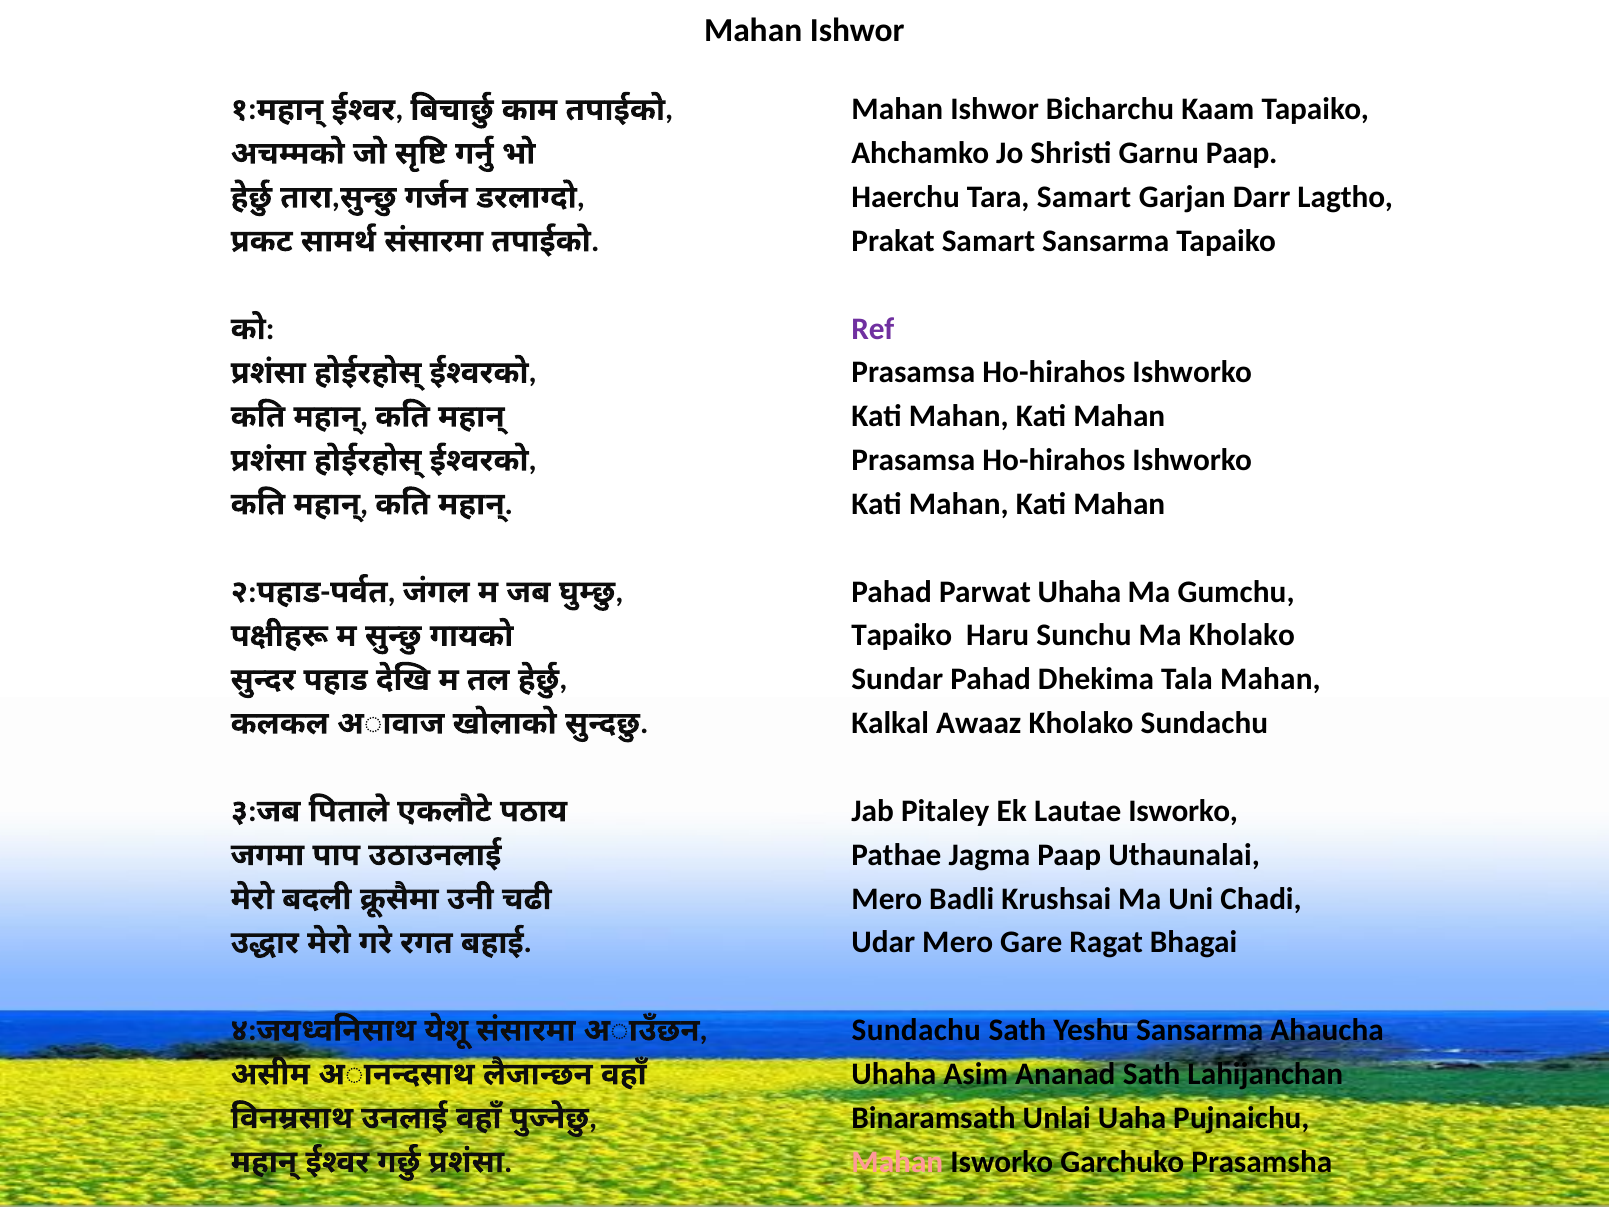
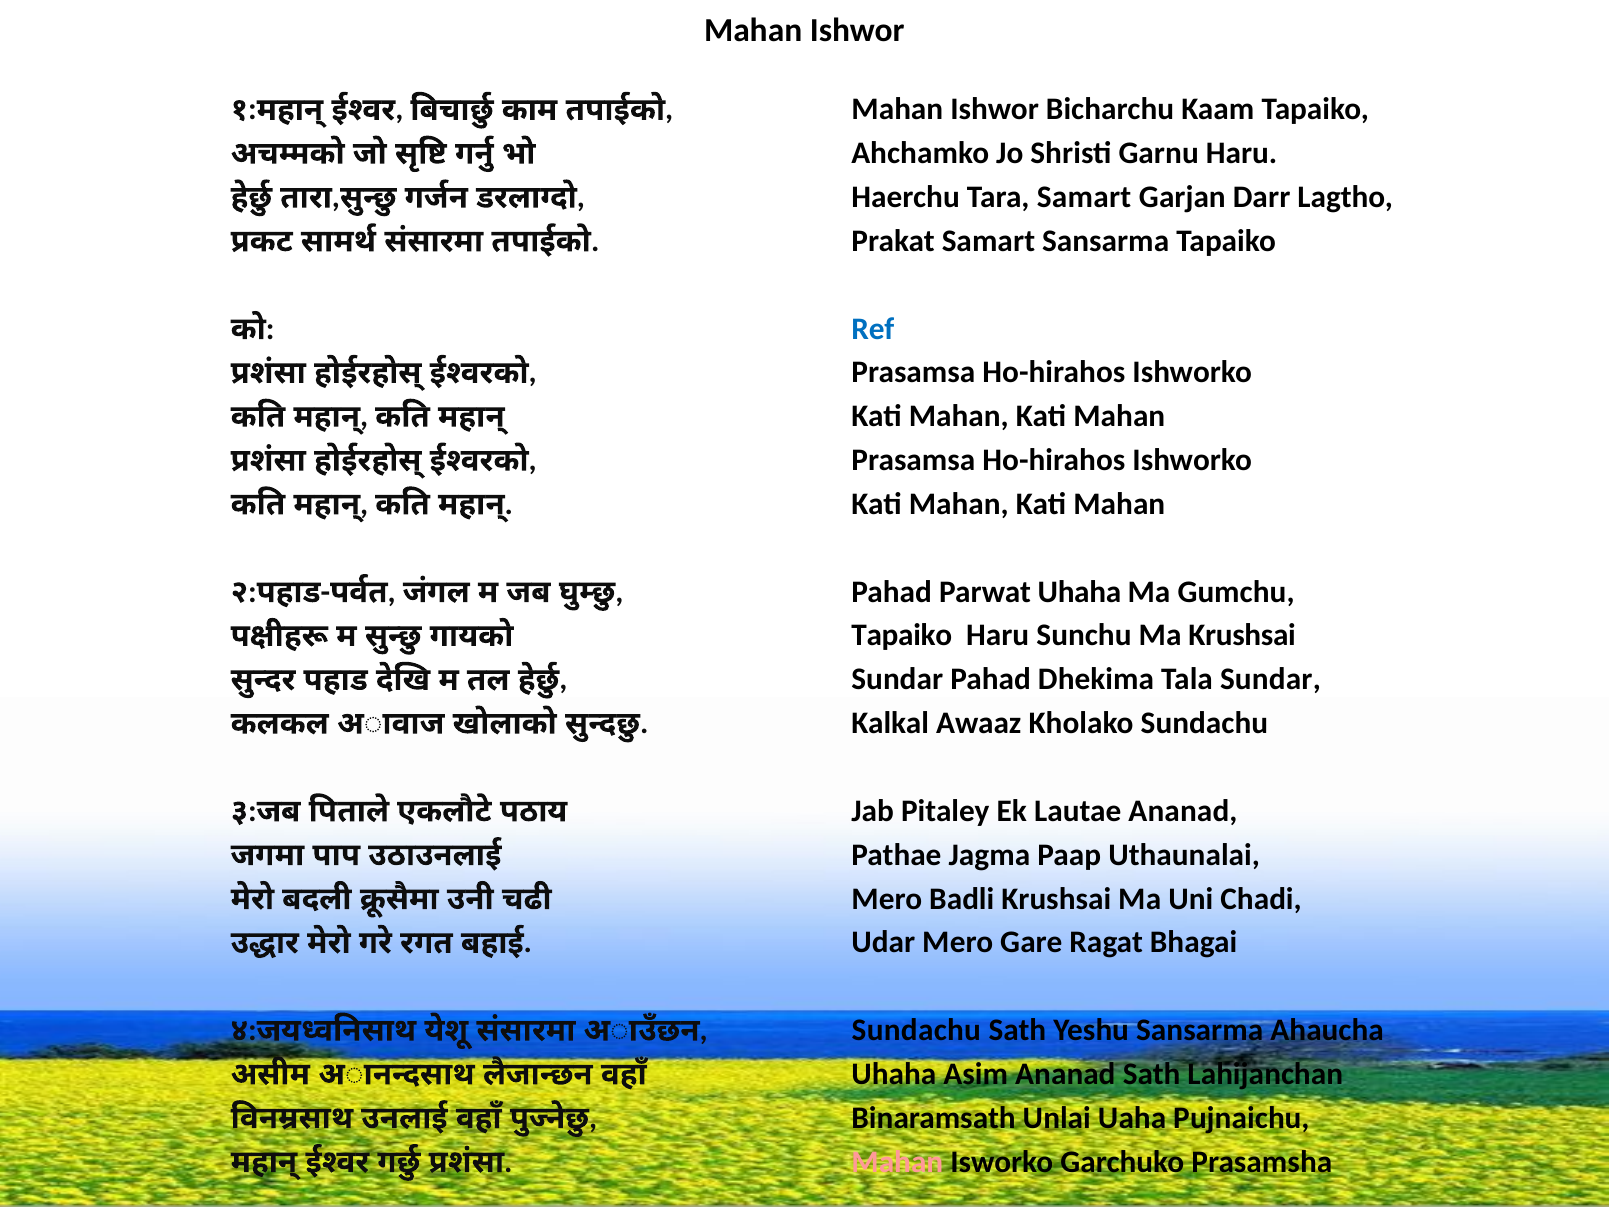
Garnu Paap: Paap -> Haru
Ref colour: purple -> blue
Ma Kholako: Kholako -> Krushsai
Tala Mahan: Mahan -> Sundar
Lautae Isworko: Isworko -> Ananad
